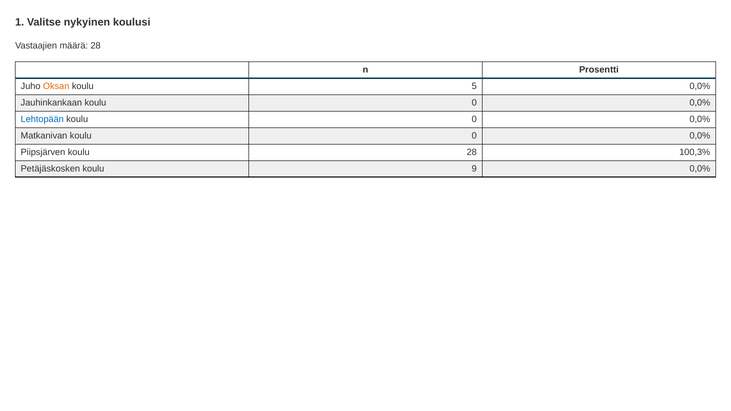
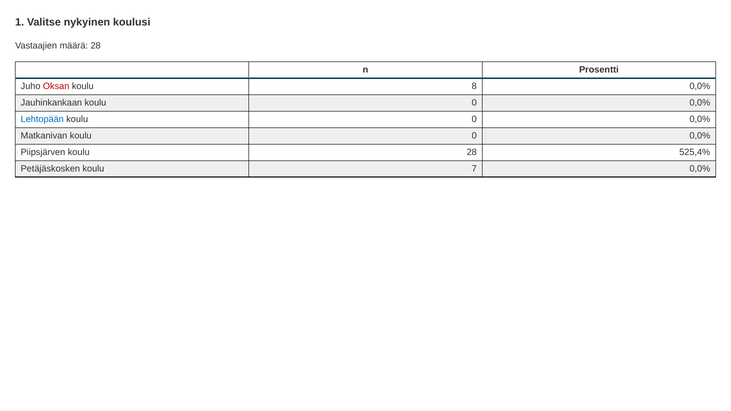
Oksan colour: orange -> red
5: 5 -> 8
100,3%: 100,3% -> 525,4%
9: 9 -> 7
